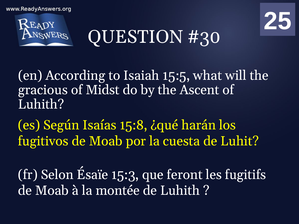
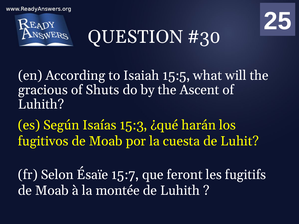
Midst: Midst -> Shuts
15:8: 15:8 -> 15:3
15:3: 15:3 -> 15:7
